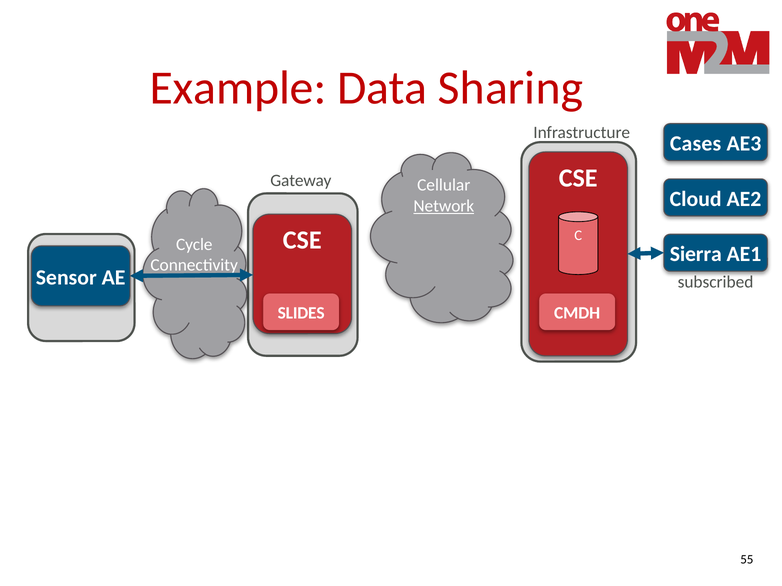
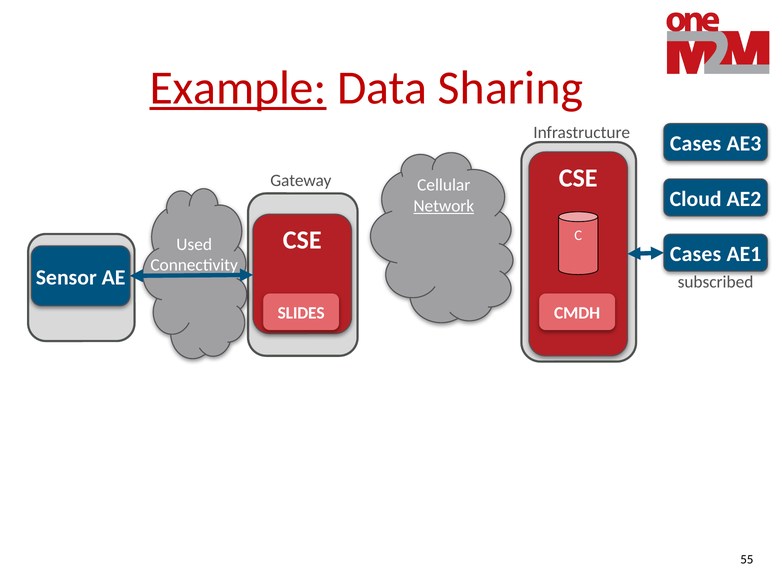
Example underline: none -> present
Cycle: Cycle -> Used
Sierra at (696, 254): Sierra -> Cases
